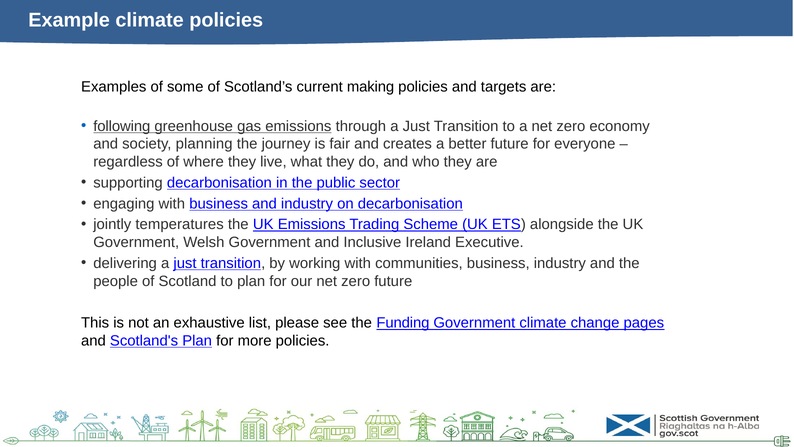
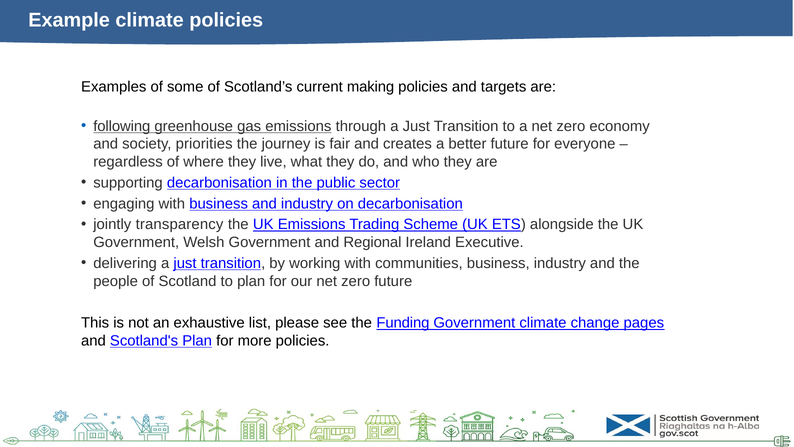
planning: planning -> priorities
temperatures: temperatures -> transparency
Inclusive: Inclusive -> Regional
